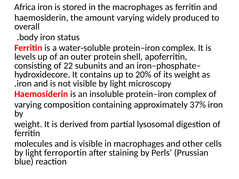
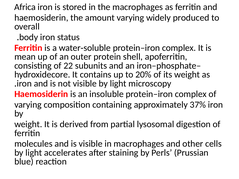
levels: levels -> mean
ferroportin: ferroportin -> accelerates
